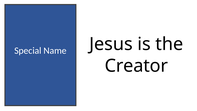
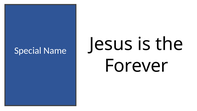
Creator: Creator -> Forever
